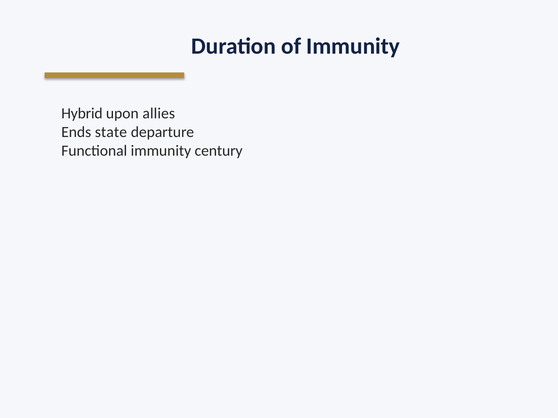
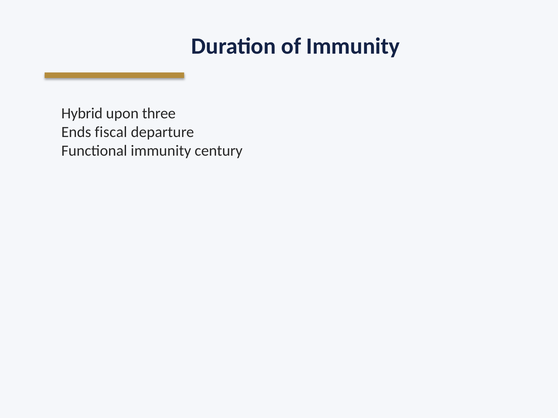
allies: allies -> three
state: state -> fiscal
